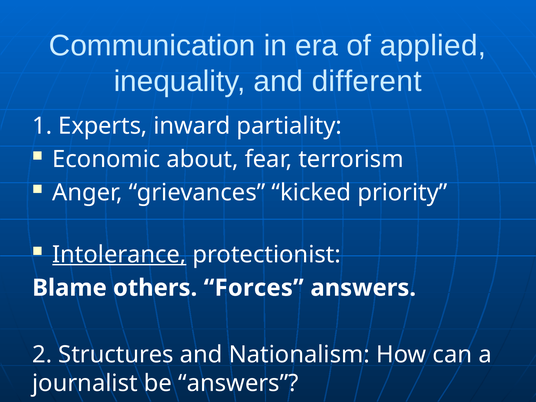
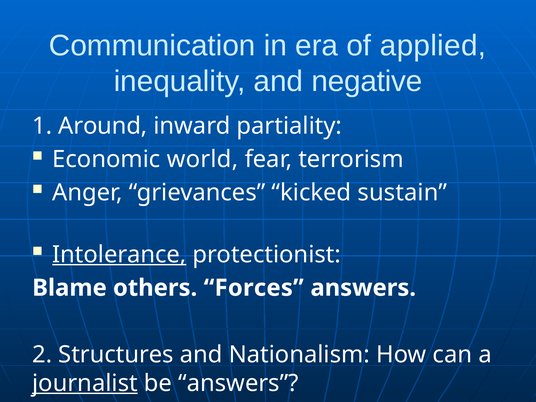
different: different -> negative
Experts: Experts -> Around
about: about -> world
priority: priority -> sustain
journalist underline: none -> present
